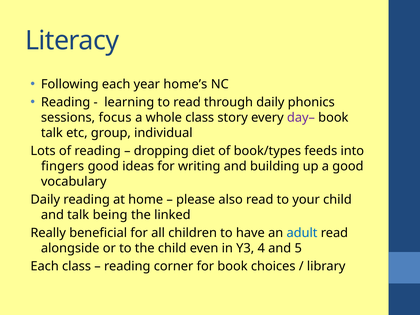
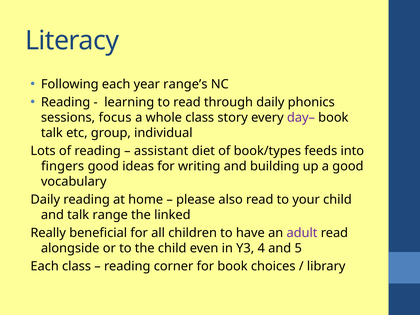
home’s: home’s -> range’s
dropping: dropping -> assistant
being: being -> range
adult colour: blue -> purple
